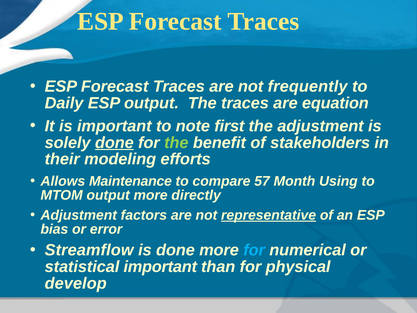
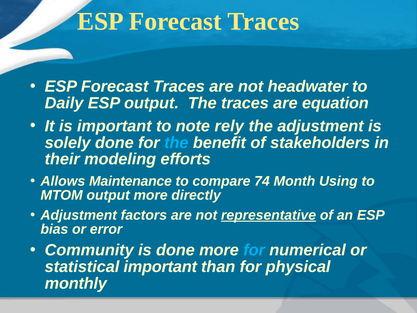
frequently: frequently -> headwater
first: first -> rely
done at (114, 143) underline: present -> none
the at (176, 143) colour: light green -> light blue
57: 57 -> 74
Streamflow: Streamflow -> Community
develop: develop -> monthly
